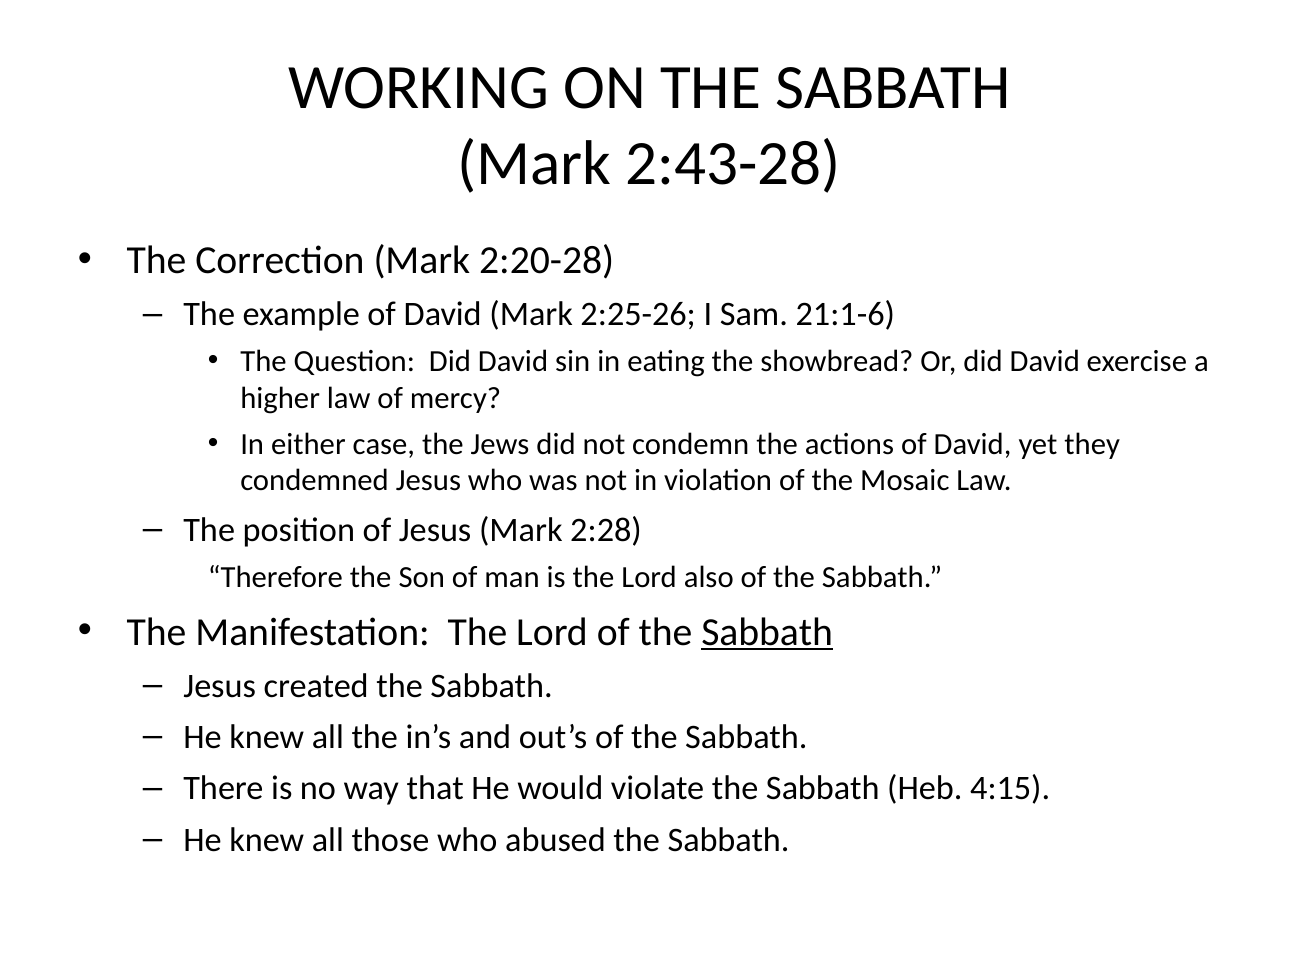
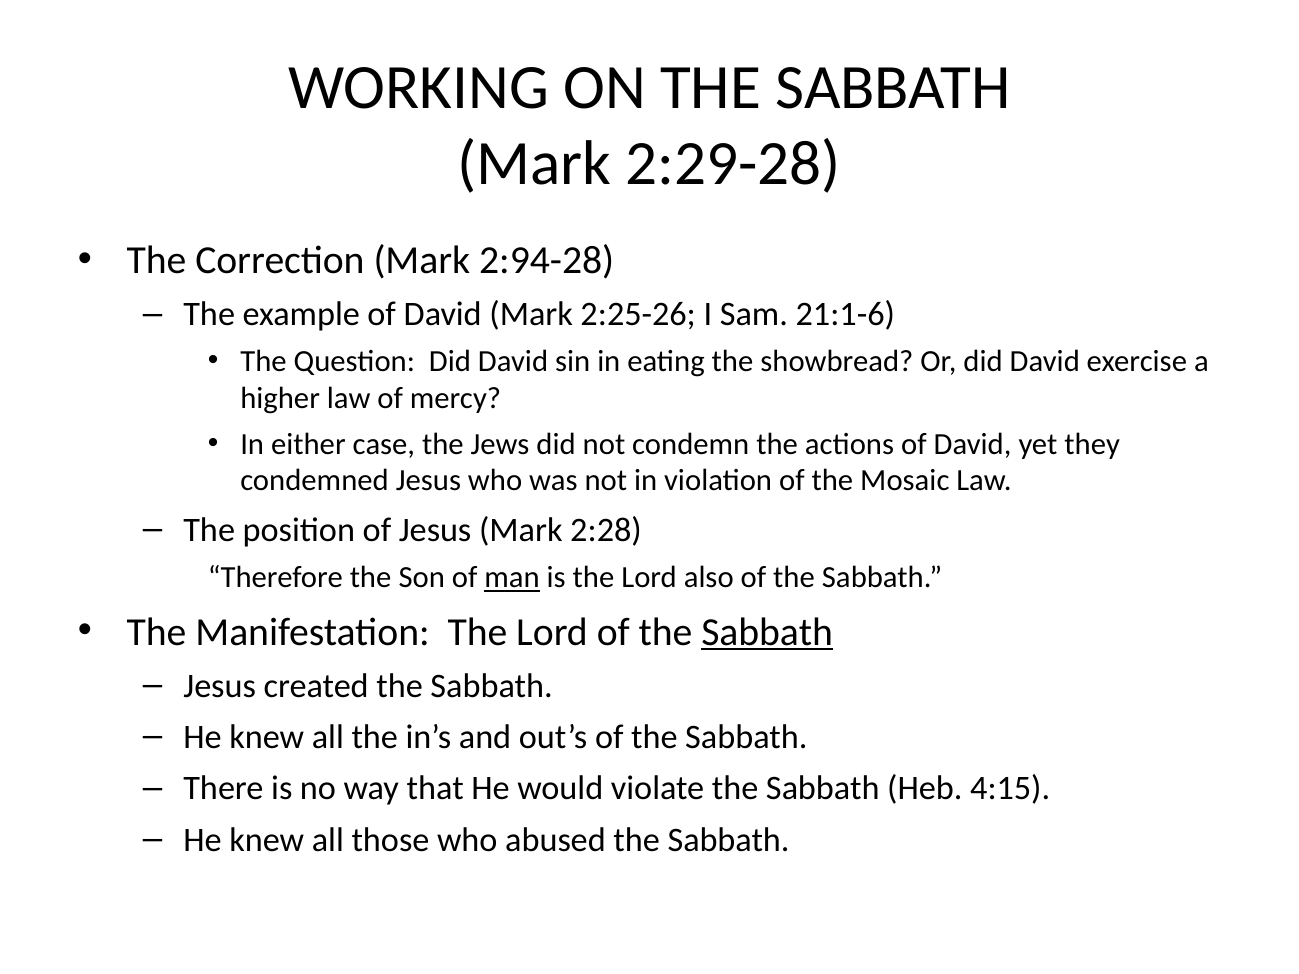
2:43-28: 2:43-28 -> 2:29-28
2:20-28: 2:20-28 -> 2:94-28
man underline: none -> present
